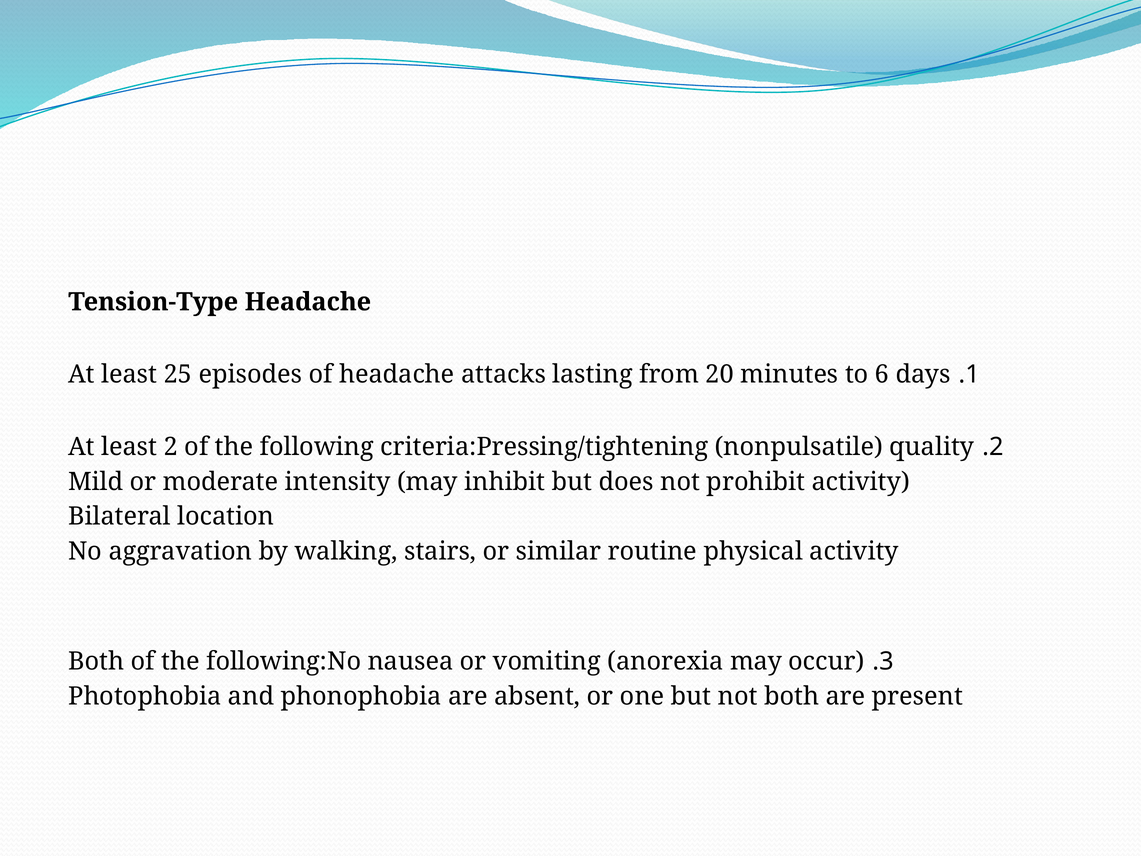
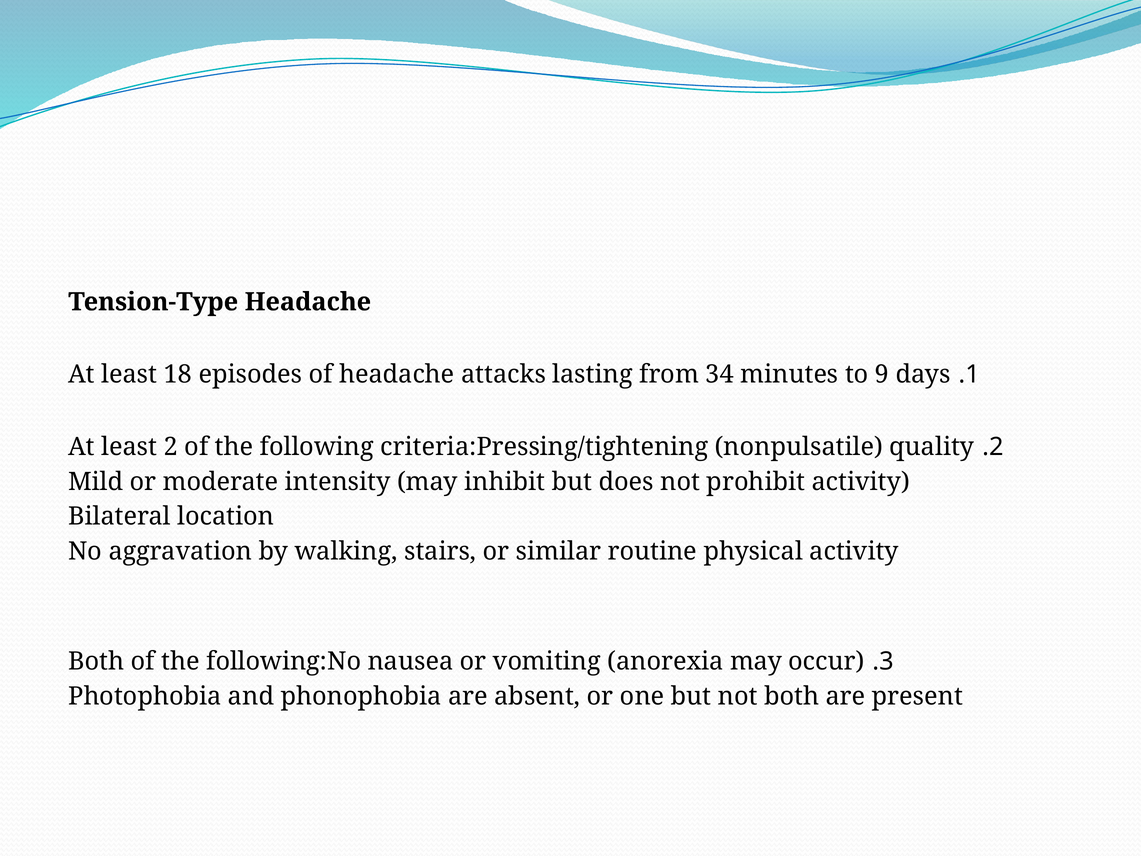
25: 25 -> 18
20: 20 -> 34
6: 6 -> 9
